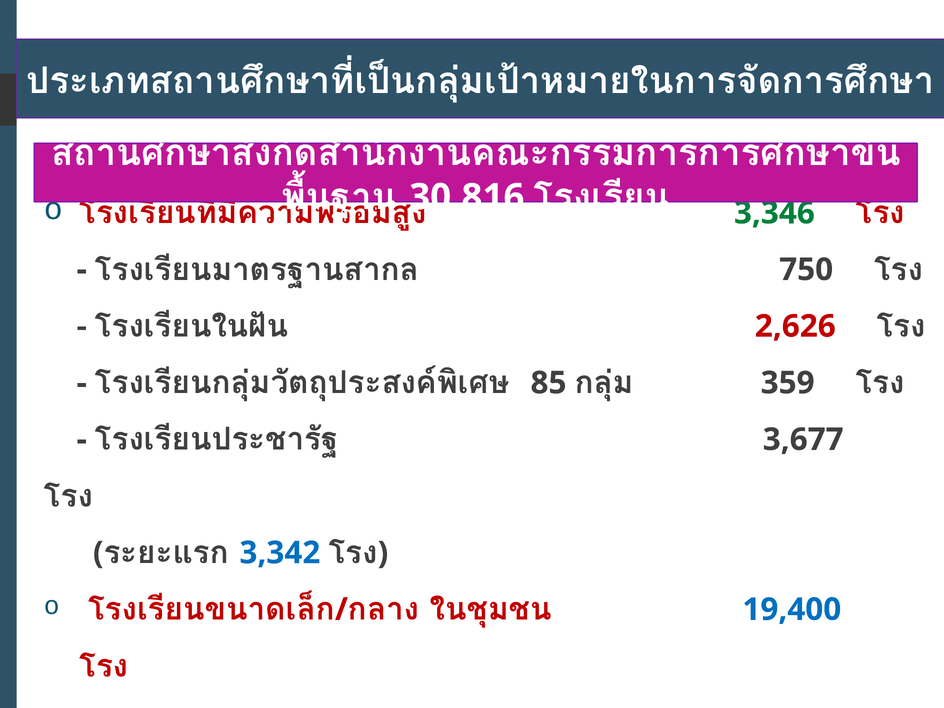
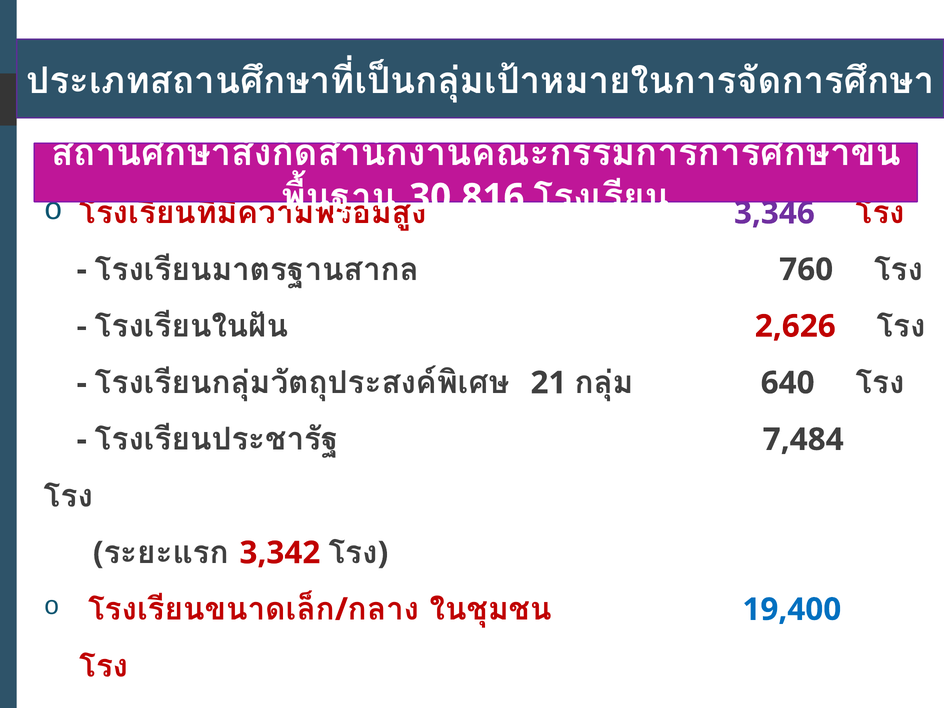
3,346 colour: green -> purple
750: 750 -> 760
85: 85 -> 21
359: 359 -> 640
3,677: 3,677 -> 7,484
3,342 colour: blue -> red
